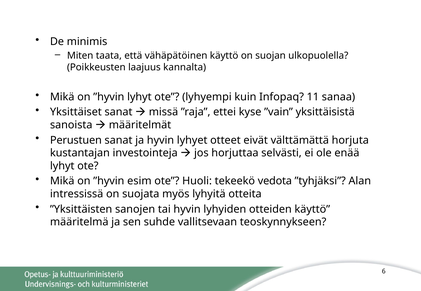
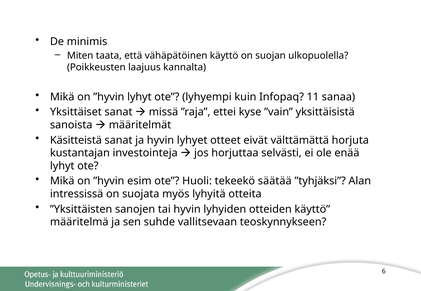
Perustuen: Perustuen -> Käsitteistä
vedota: vedota -> säätää
